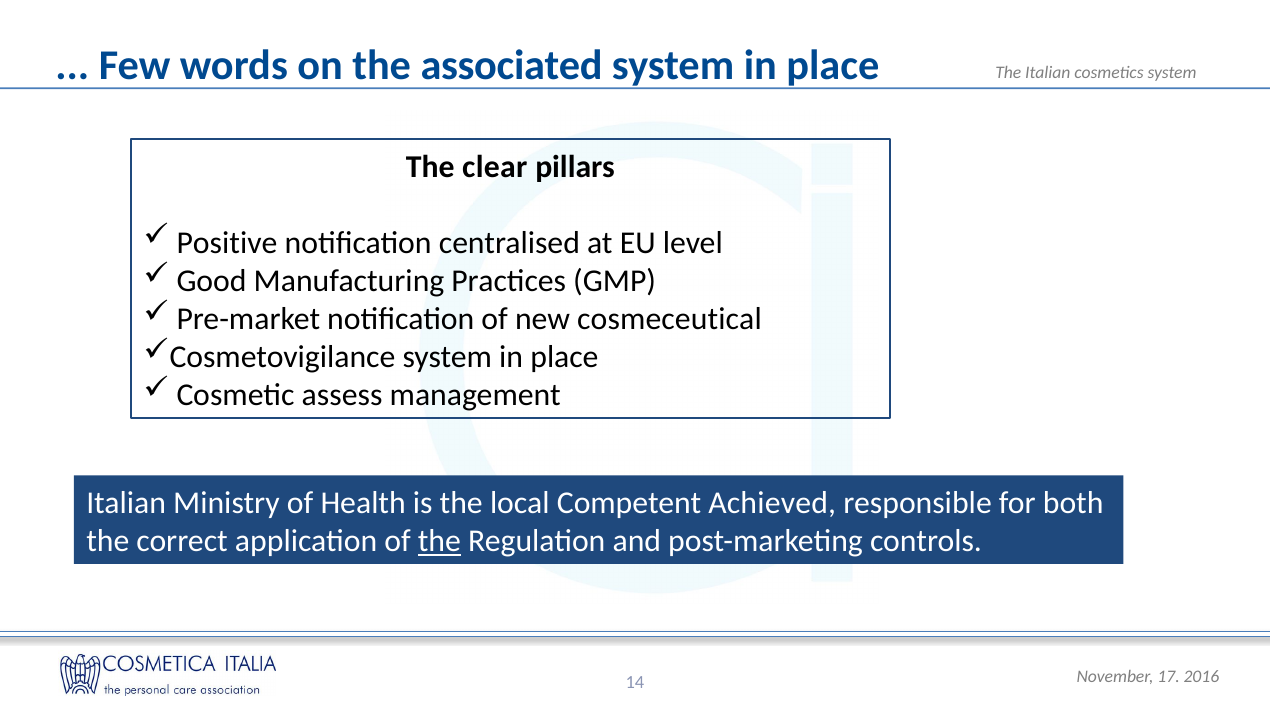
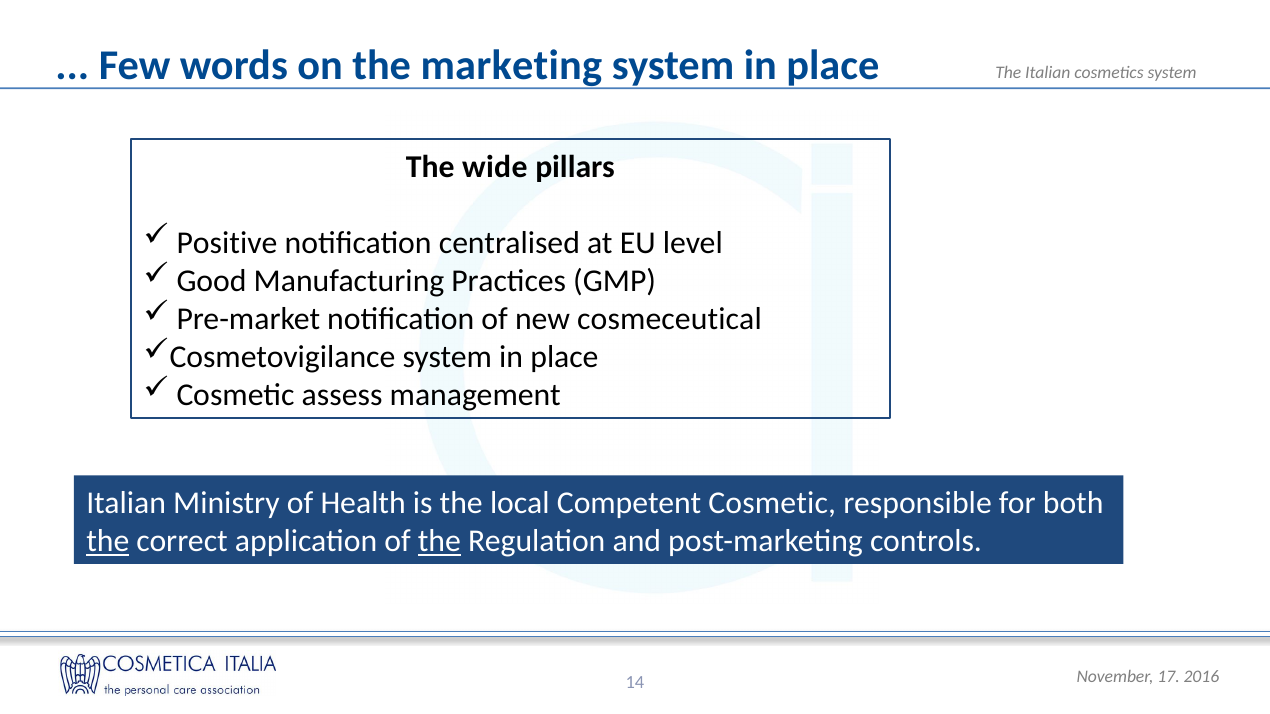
associated: associated -> marketing
clear: clear -> wide
Competent Achieved: Achieved -> Cosmetic
the at (108, 541) underline: none -> present
